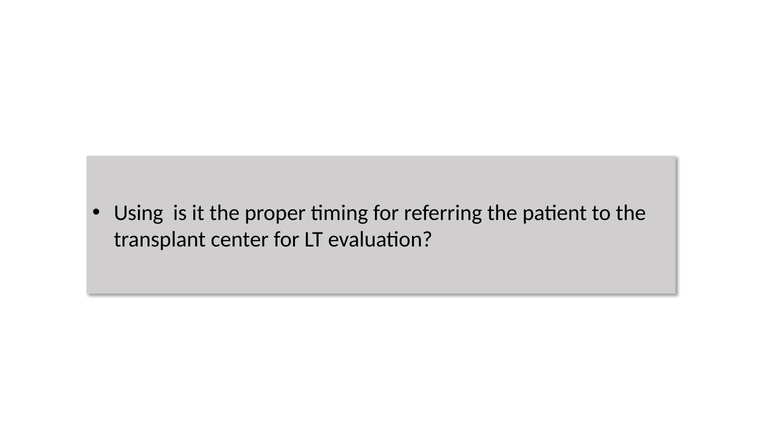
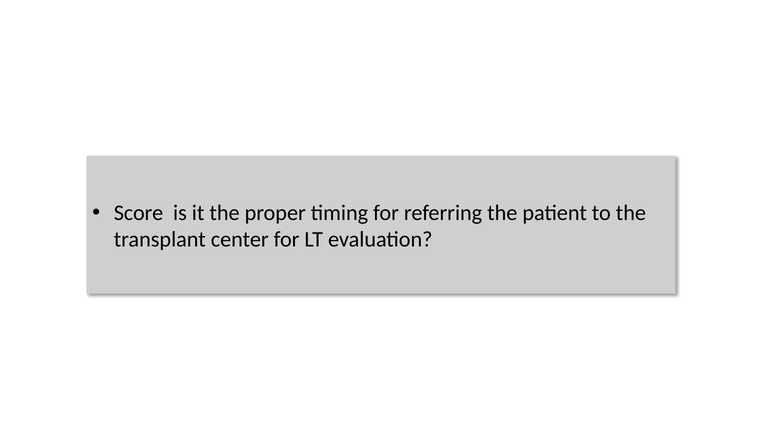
Using: Using -> Score
